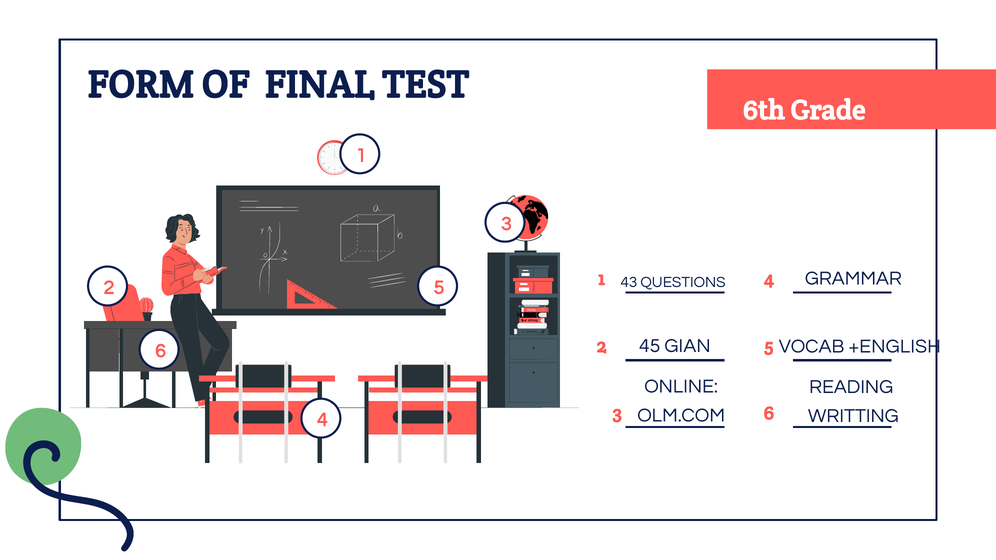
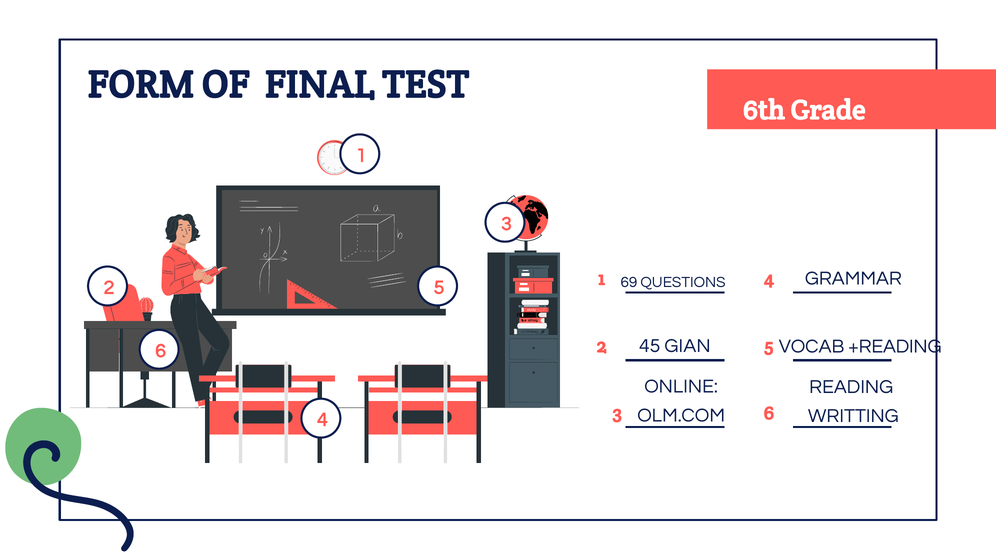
43: 43 -> 69
+ENGLISH: +ENGLISH -> +READING
